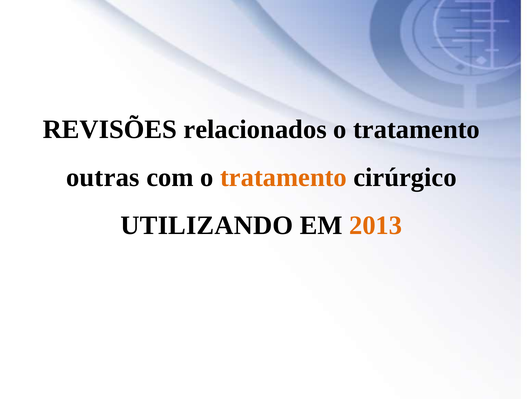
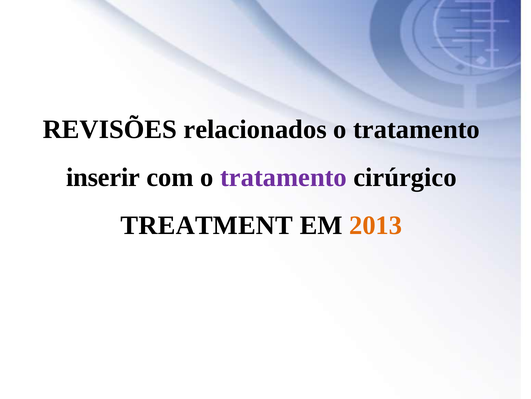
outras: outras -> inserir
tratamento at (284, 177) colour: orange -> purple
UTILIZANDO: UTILIZANDO -> TREATMENT
